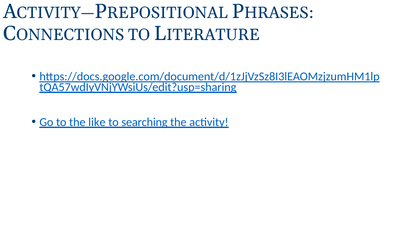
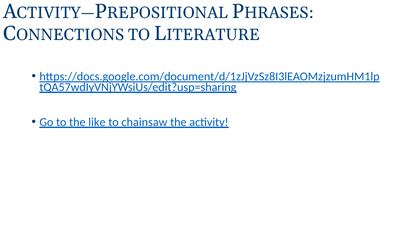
searching: searching -> chainsaw
